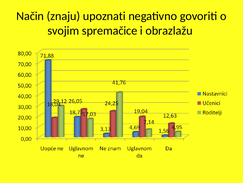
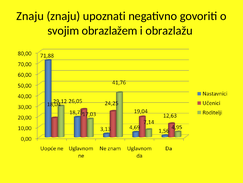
Način at (30, 16): Način -> Znaju
spremačice: spremačice -> obrazlažem
